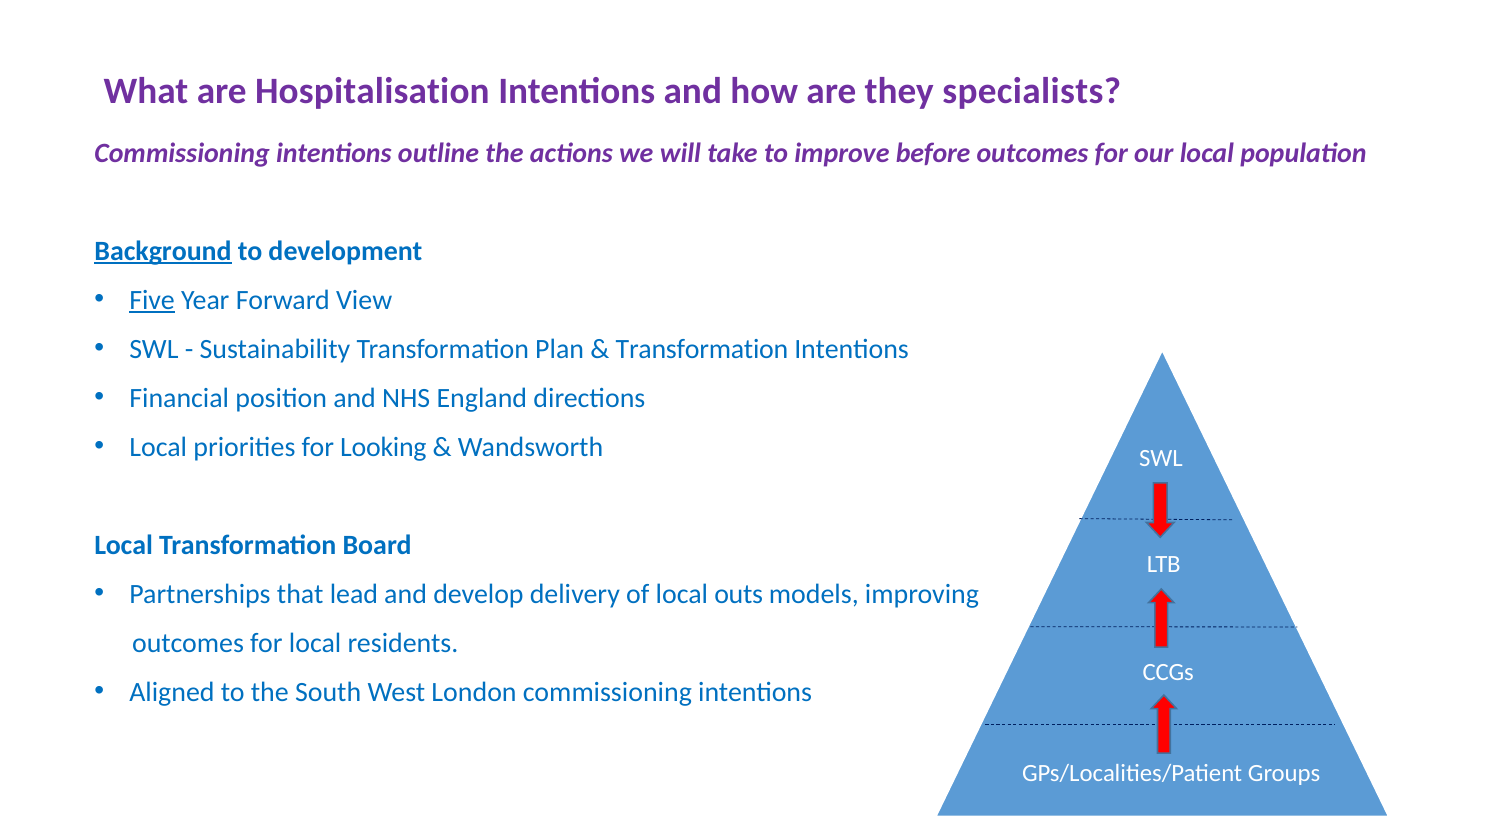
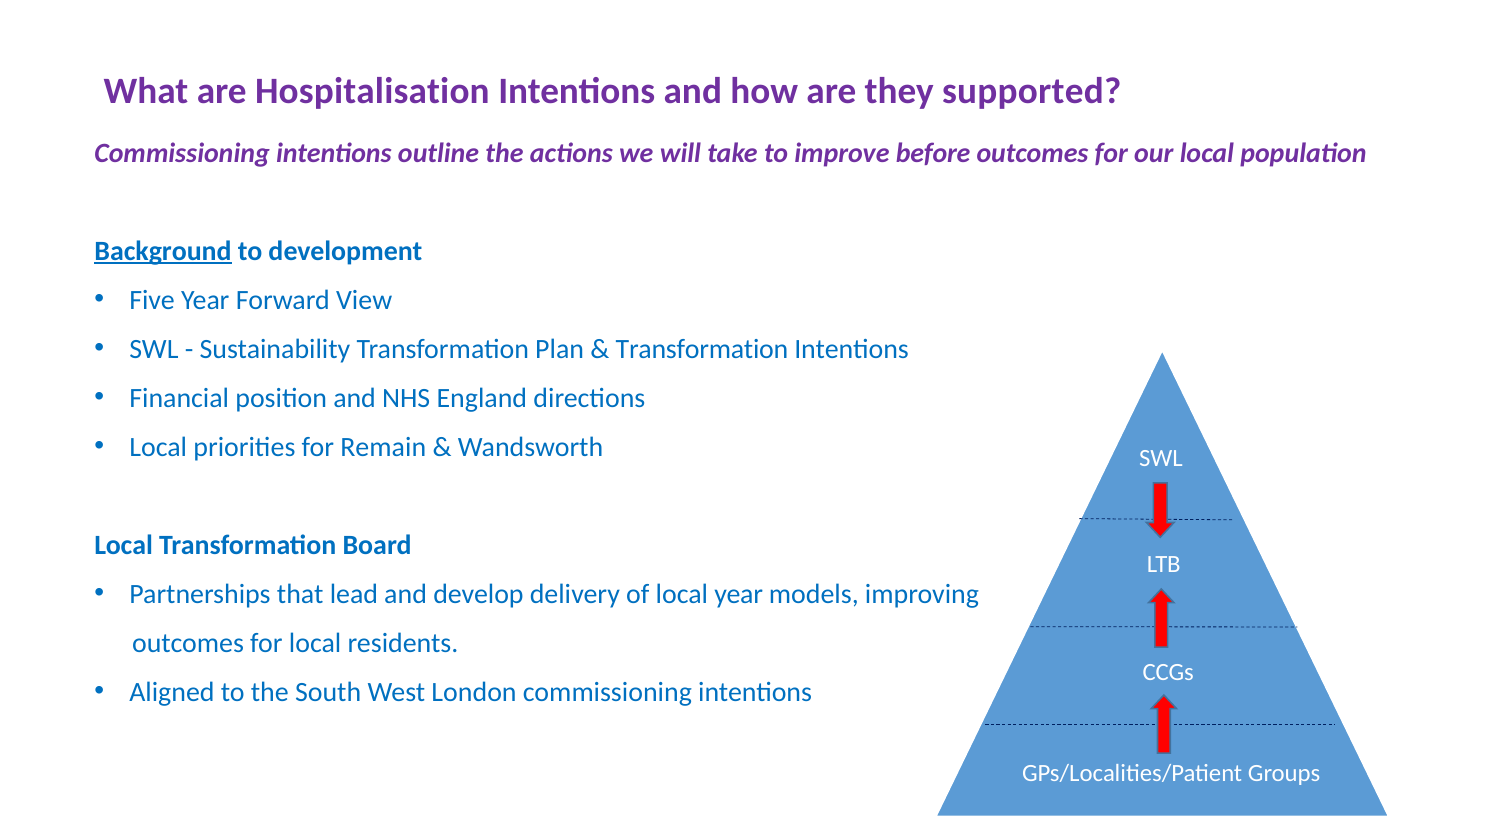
specialists: specialists -> supported
Five underline: present -> none
Looking: Looking -> Remain
local outs: outs -> year
